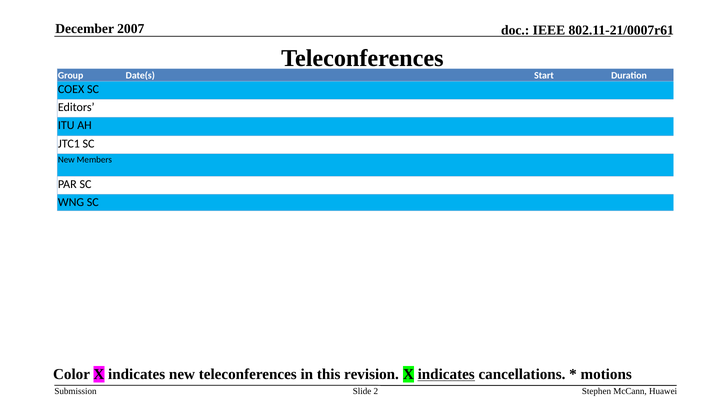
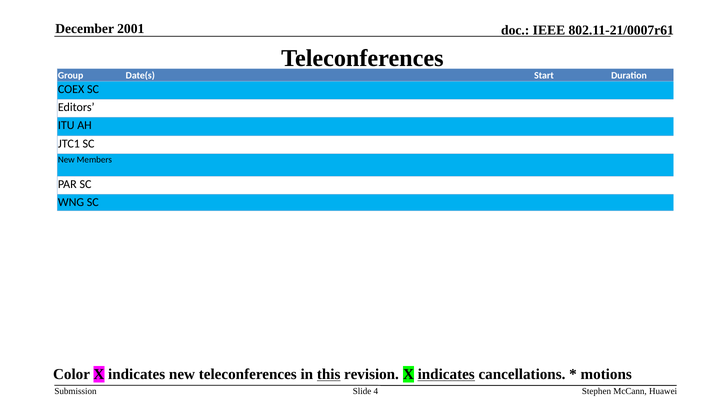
2007: 2007 -> 2001
this underline: none -> present
2: 2 -> 4
